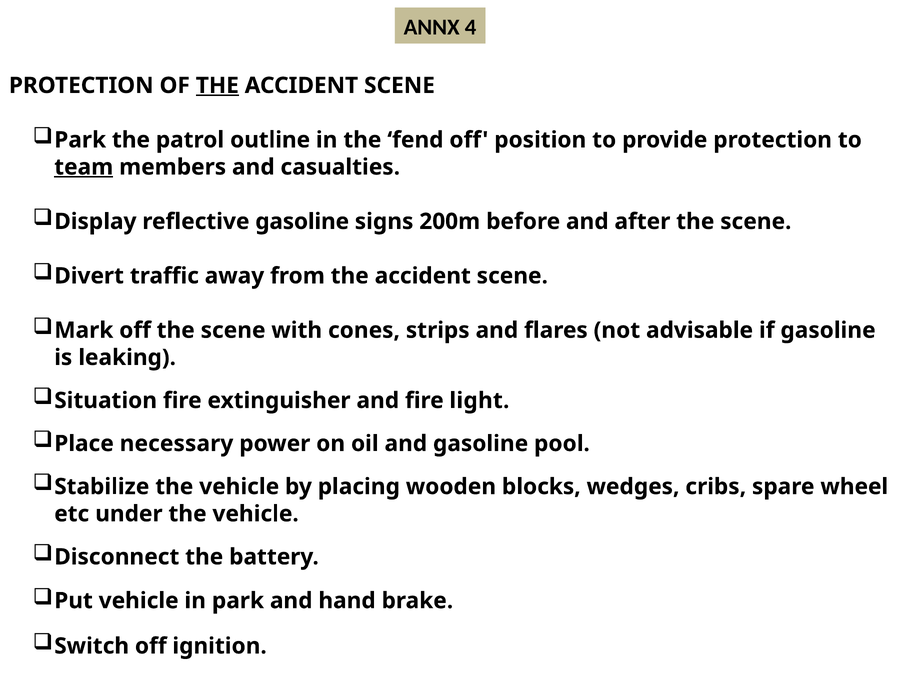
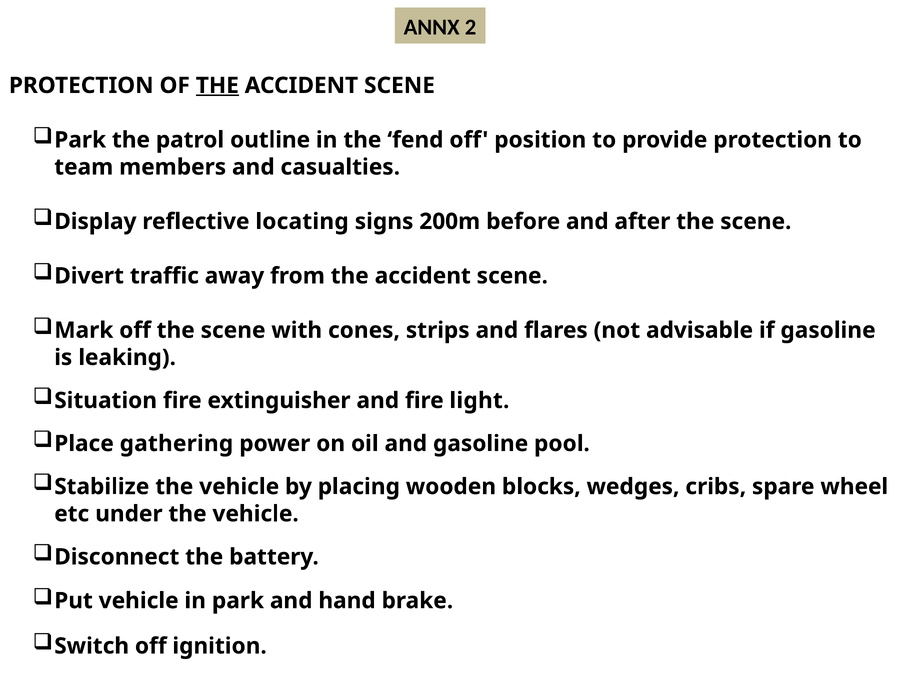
4: 4 -> 2
team underline: present -> none
reflective gasoline: gasoline -> locating
necessary: necessary -> gathering
